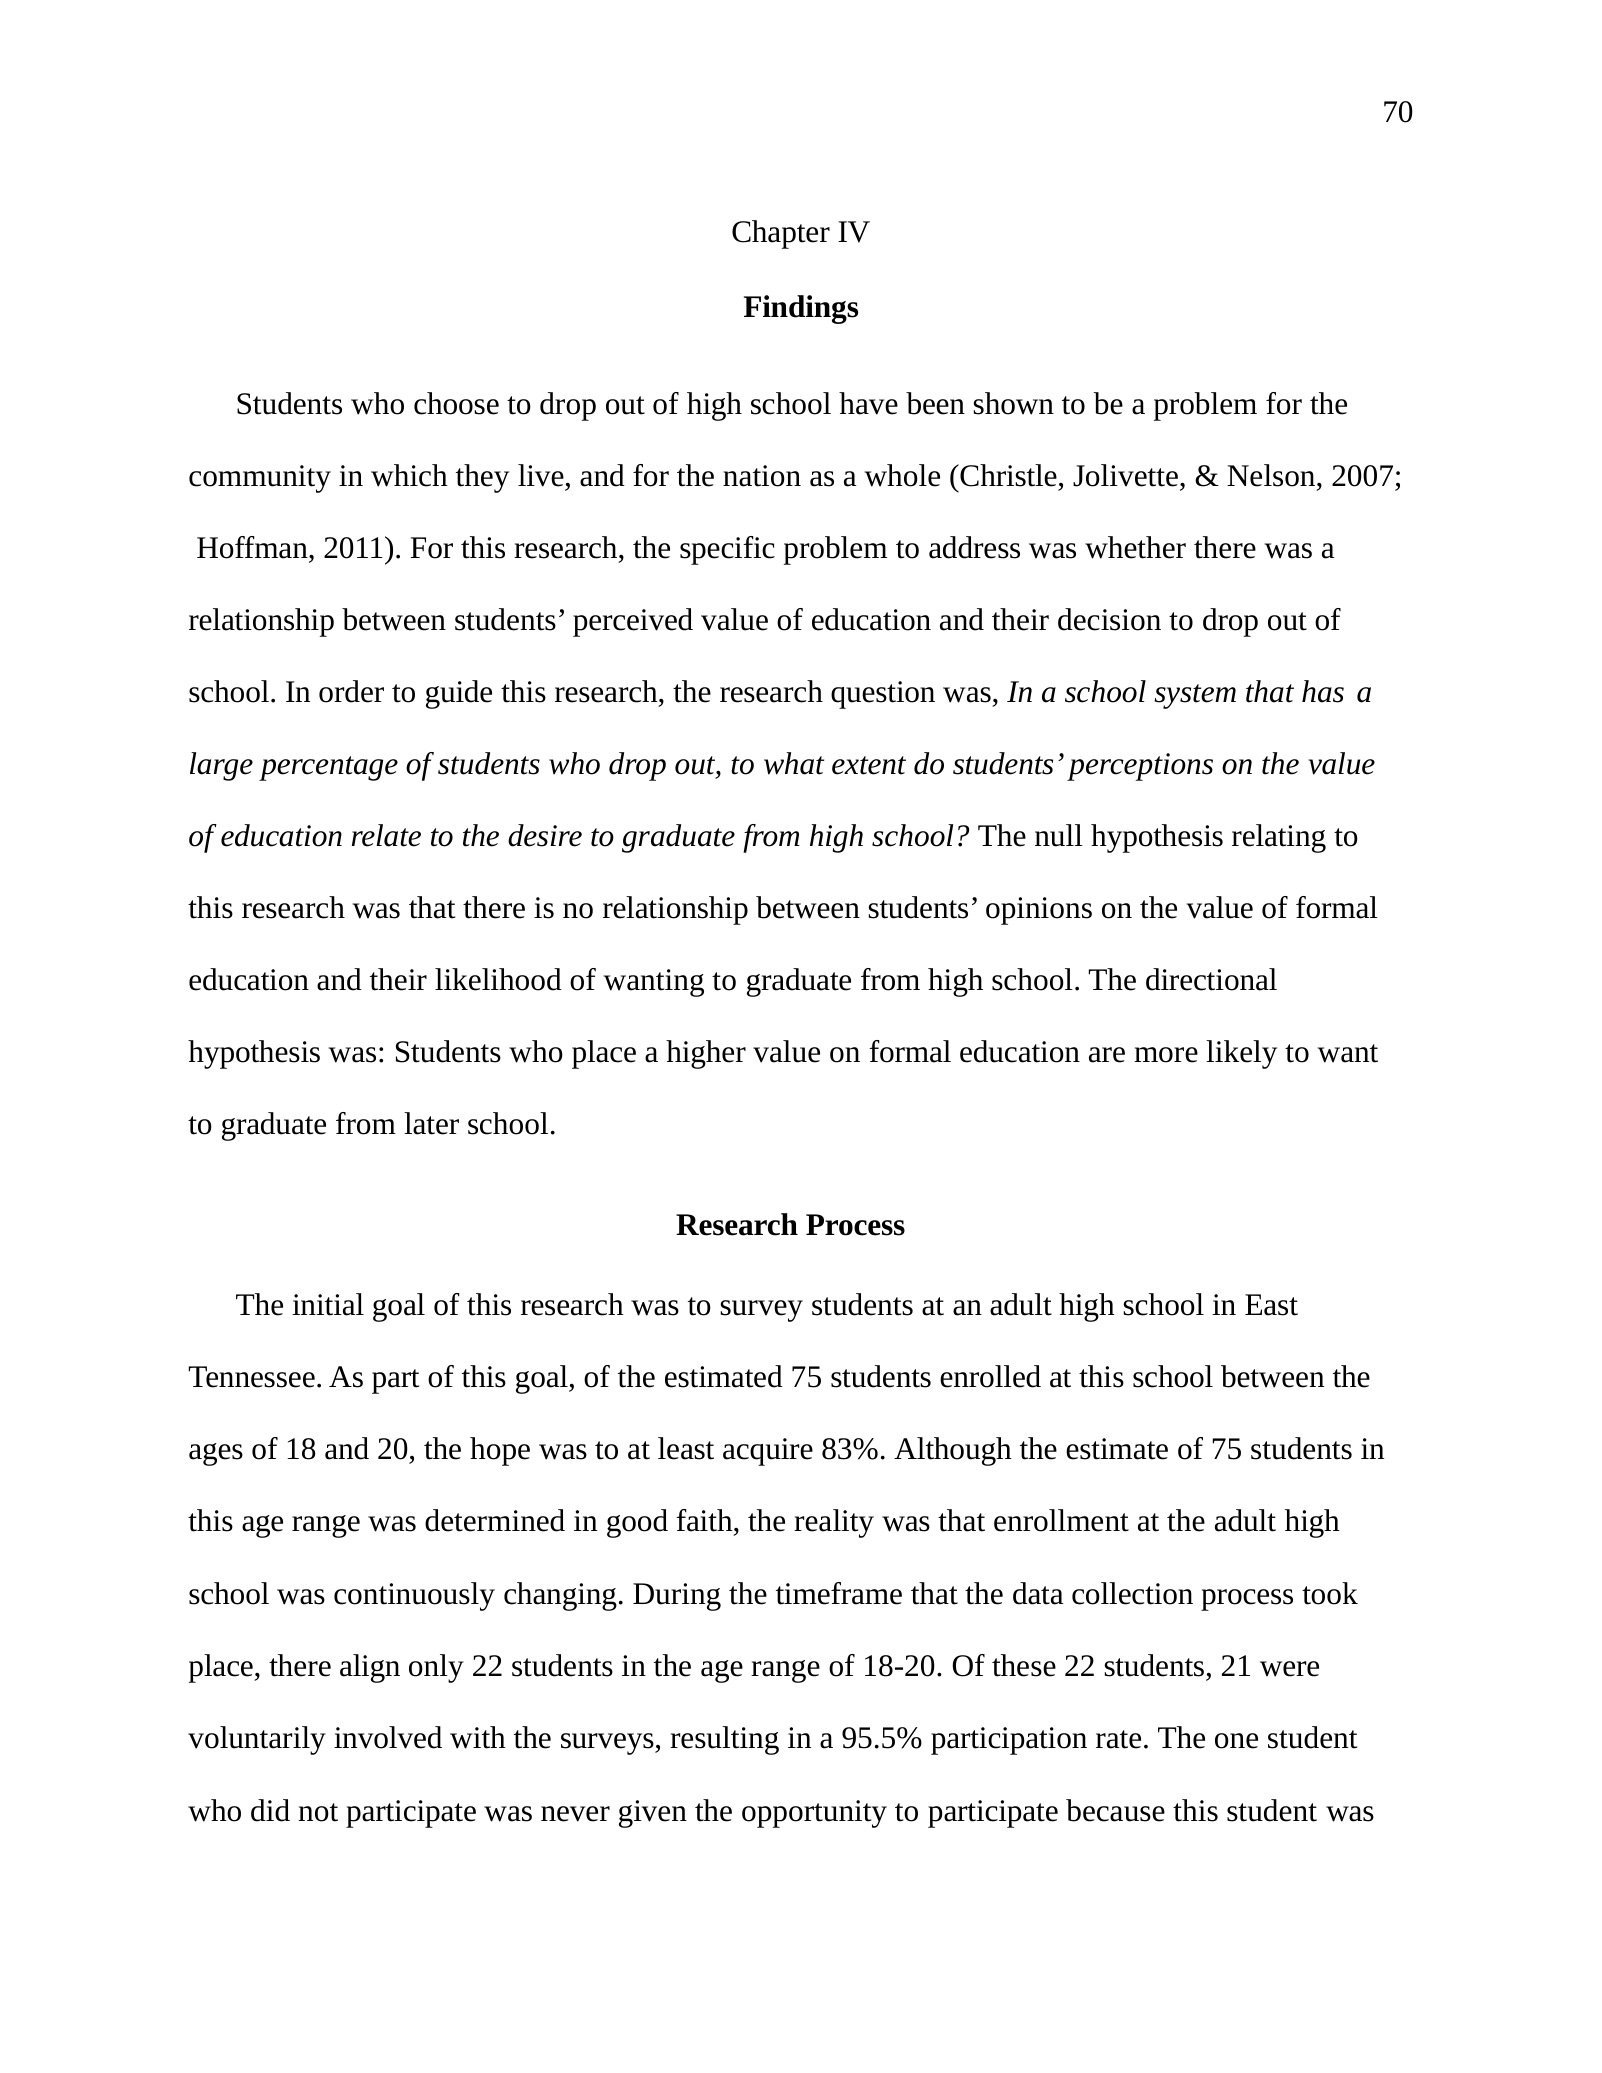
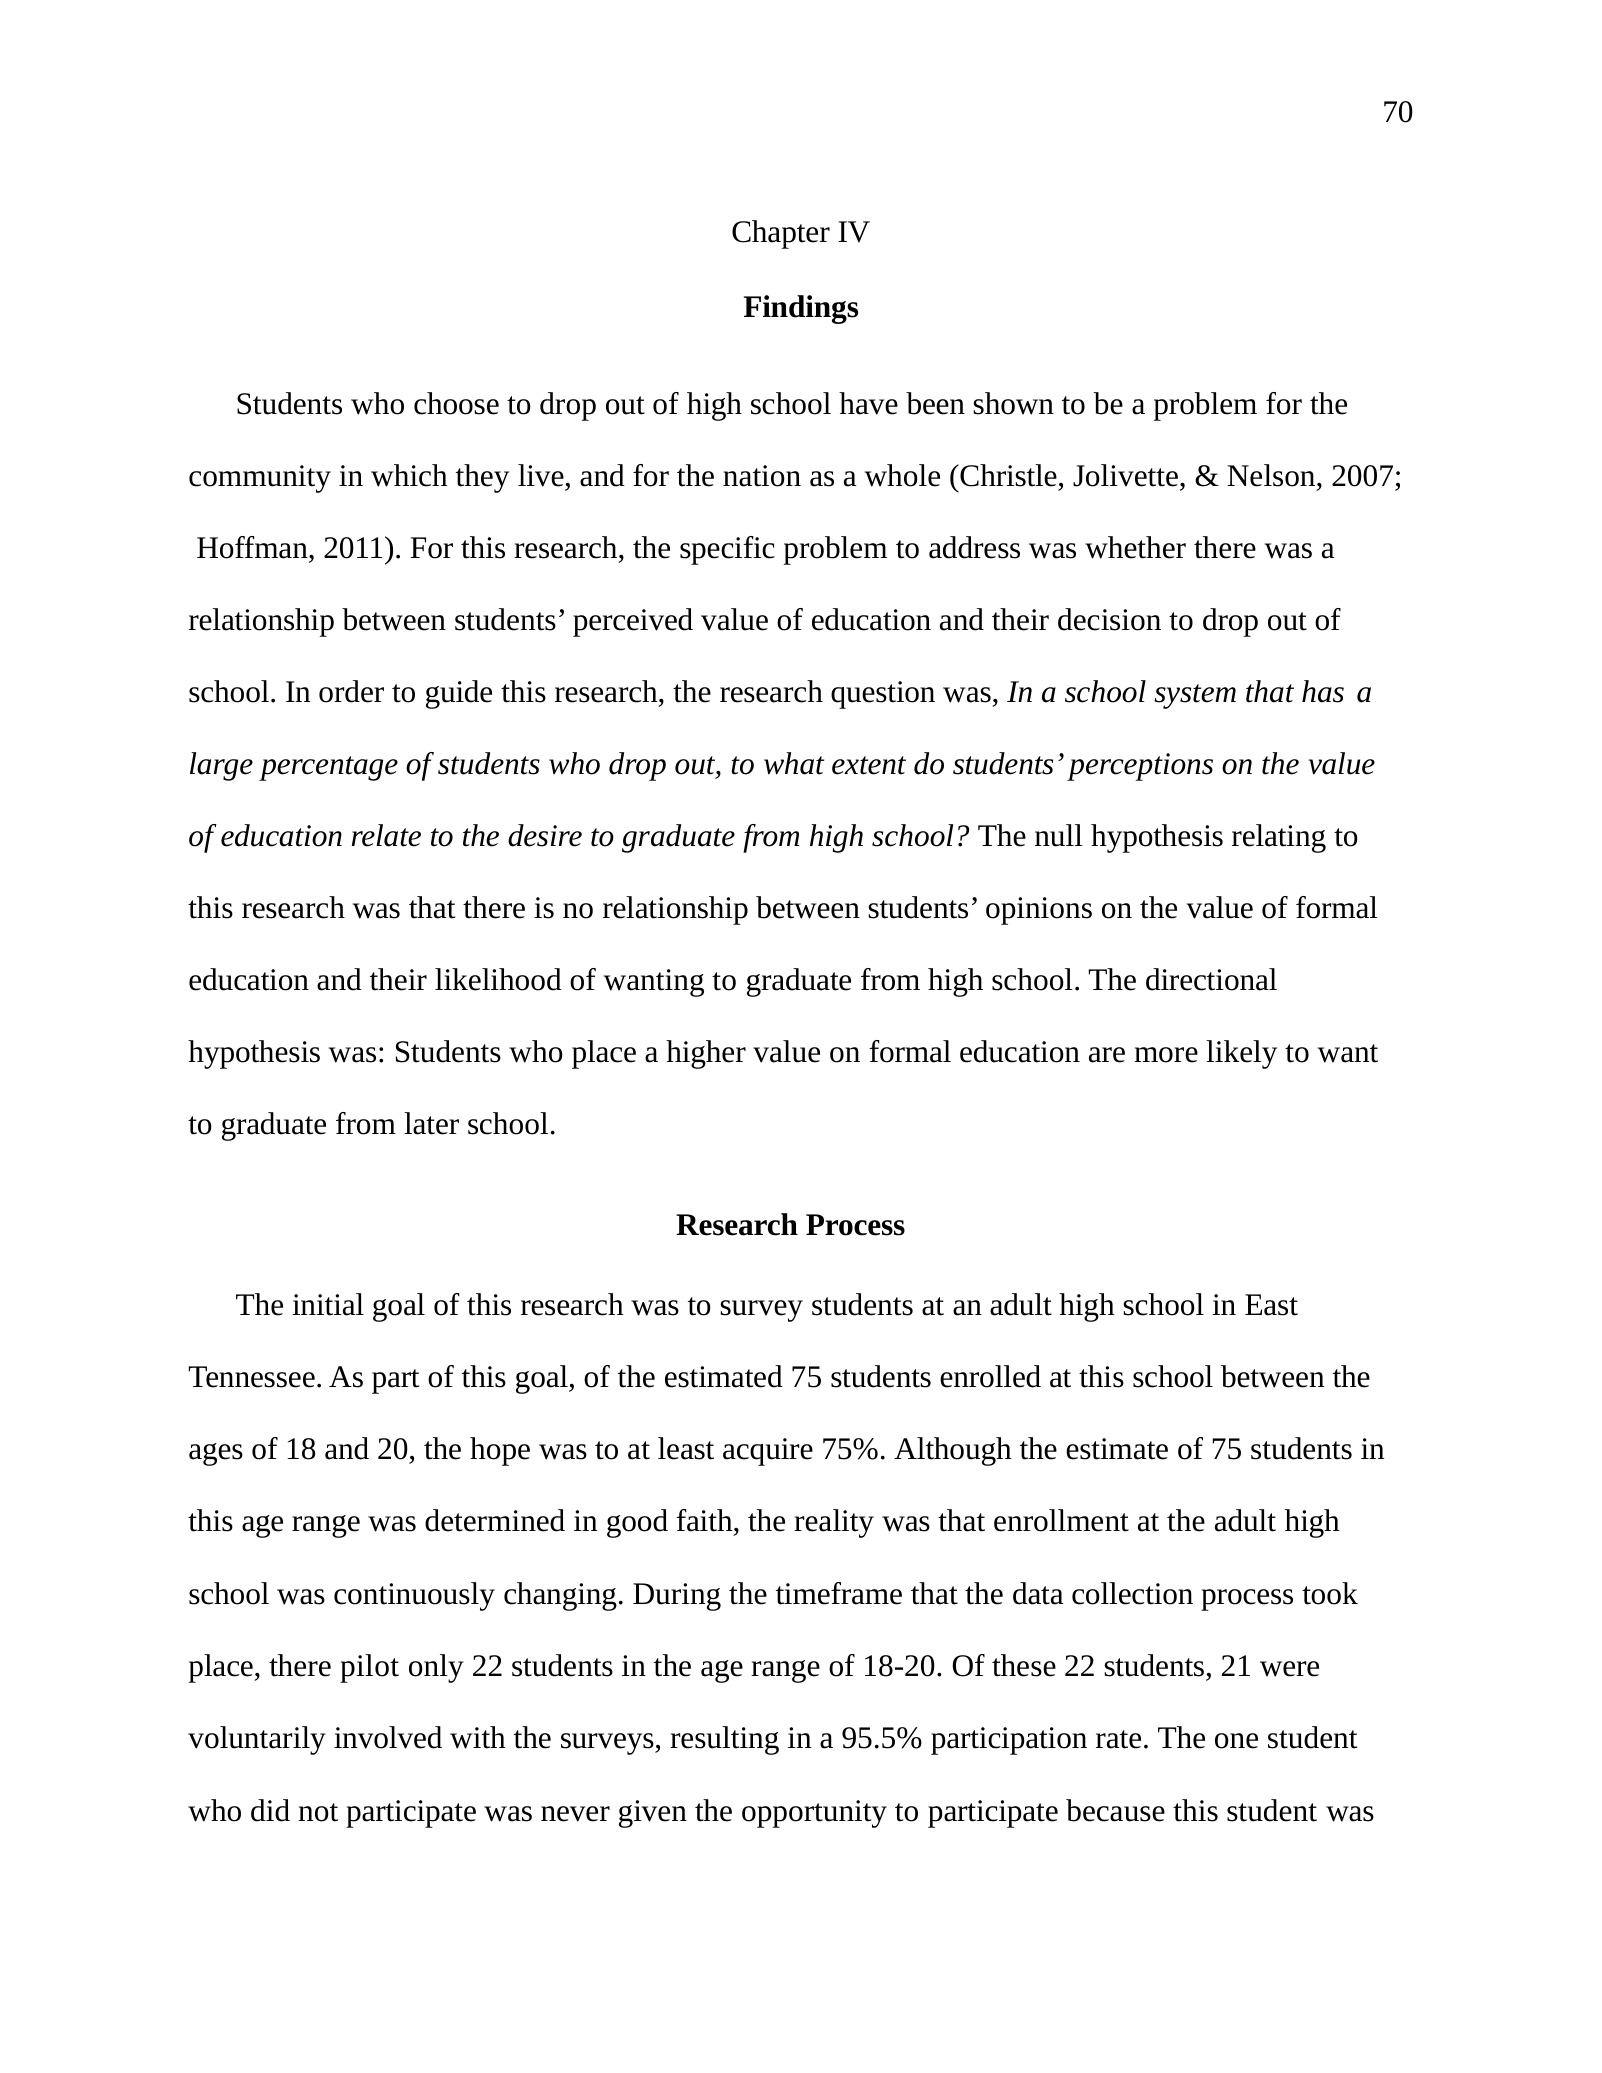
83%: 83% -> 75%
align: align -> pilot
